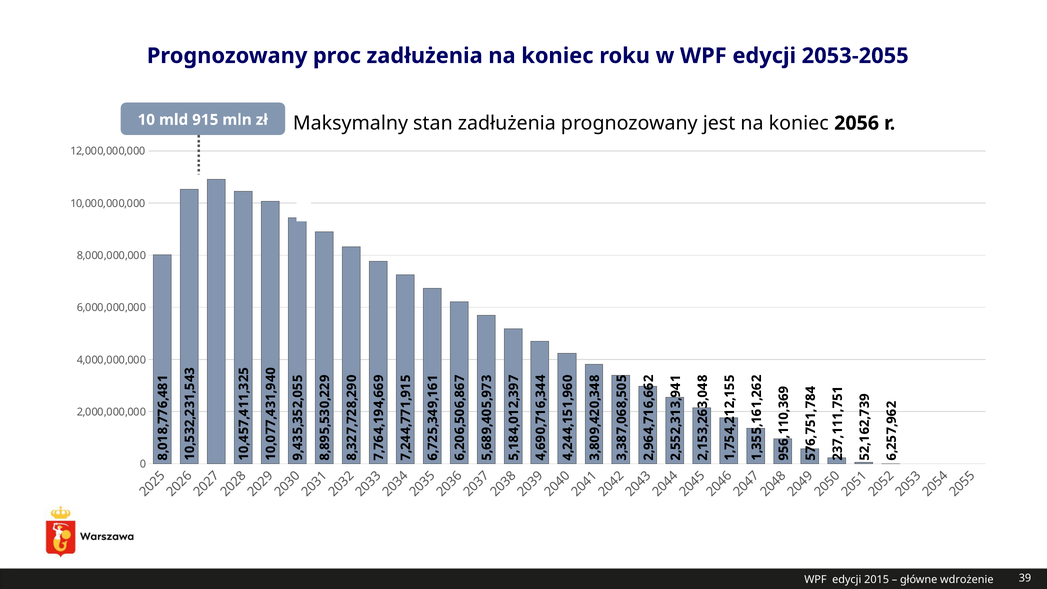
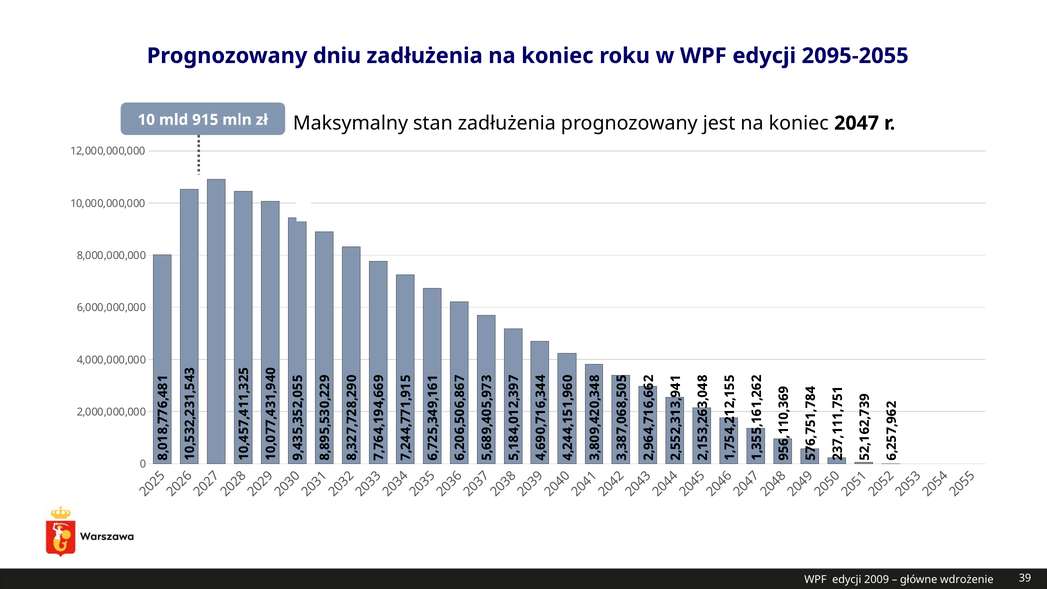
proc: proc -> dniu
2053-2055: 2053-2055 -> 2095-2055
2056: 2056 -> 2047
2015: 2015 -> 2009
